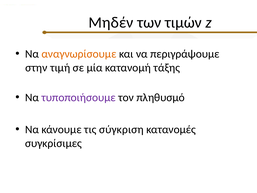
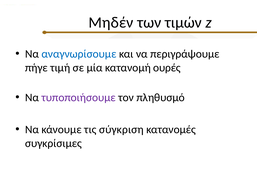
αναγνωρίσουμε colour: orange -> blue
στην: στην -> πήγε
τάξης: τάξης -> ουρές
